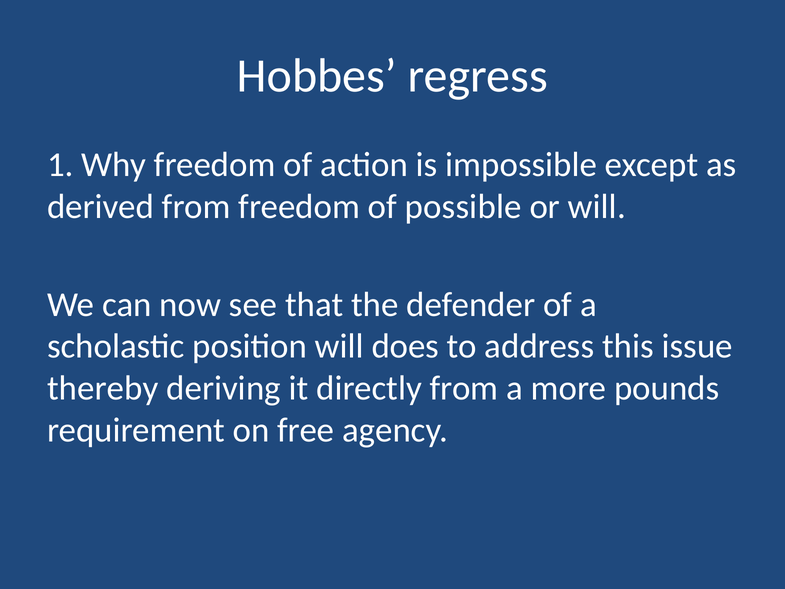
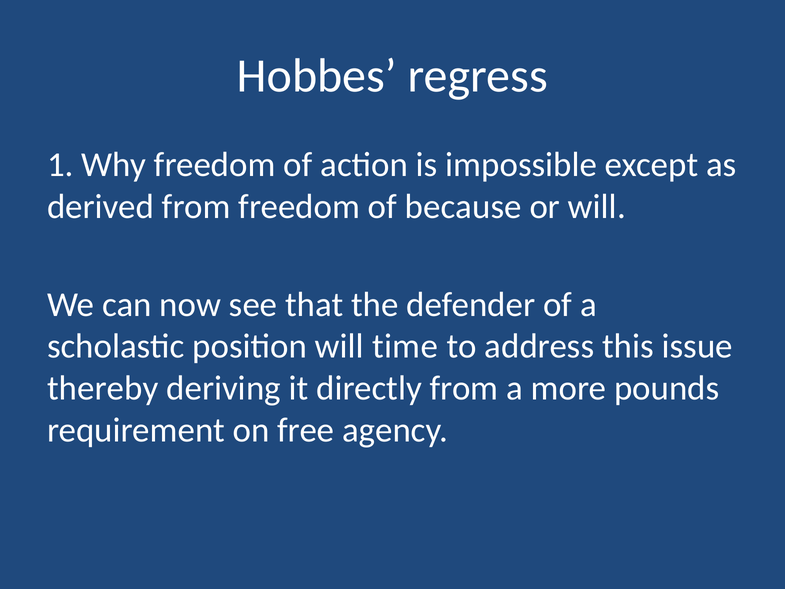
possible: possible -> because
does: does -> time
